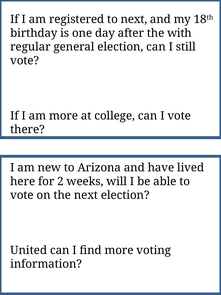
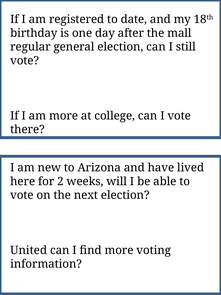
to next: next -> date
with: with -> mall
